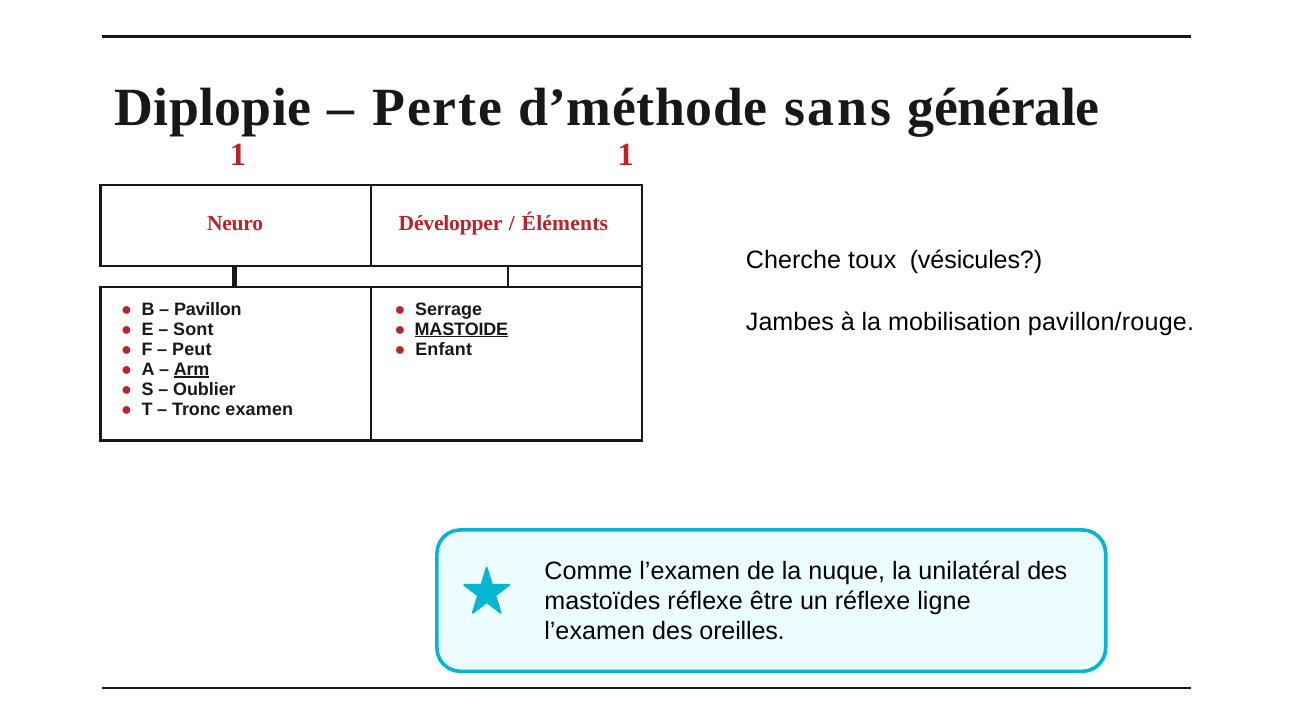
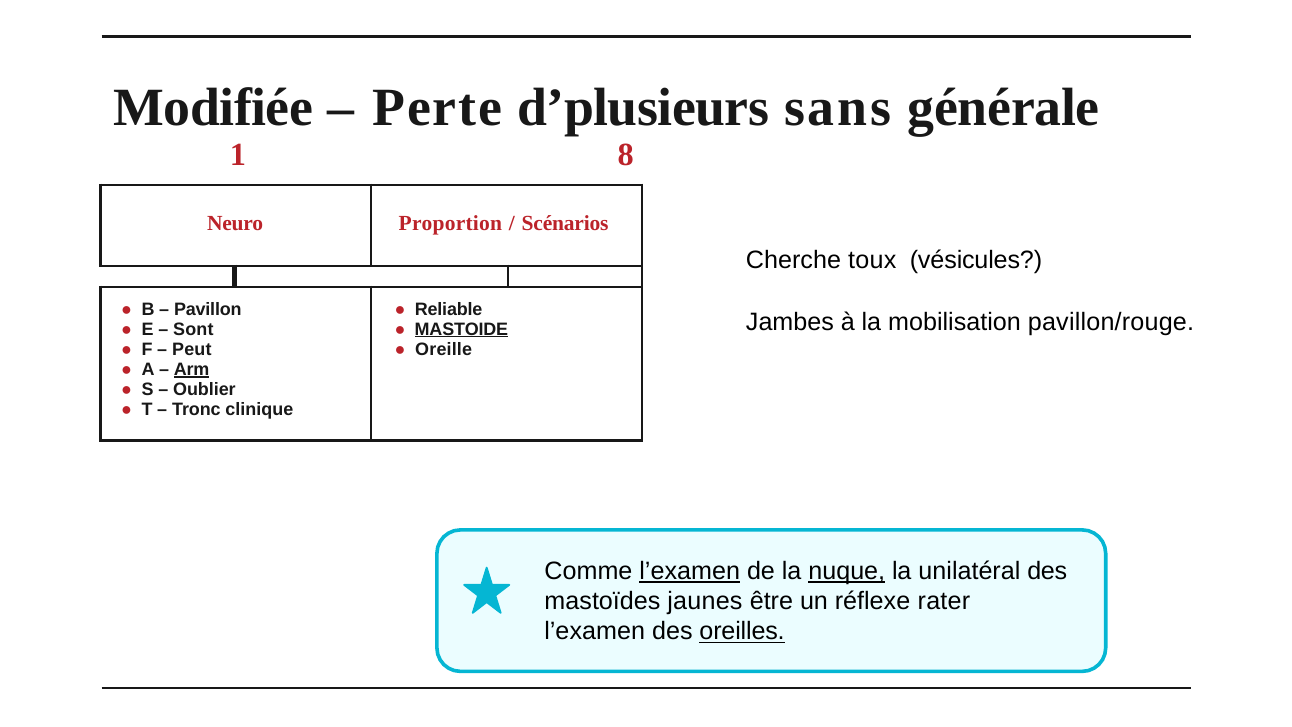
Diplopie: Diplopie -> Modifiée
d’méthode: d’méthode -> d’plusieurs
1 1: 1 -> 8
Développer: Développer -> Proportion
Éléments: Éléments -> Scénarios
Serrage: Serrage -> Reliable
Enfant: Enfant -> Oreille
examen: examen -> clinique
l’examen at (690, 571) underline: none -> present
nuque underline: none -> present
mastoïdes réflexe: réflexe -> jaunes
ligne: ligne -> rater
oreilles underline: none -> present
